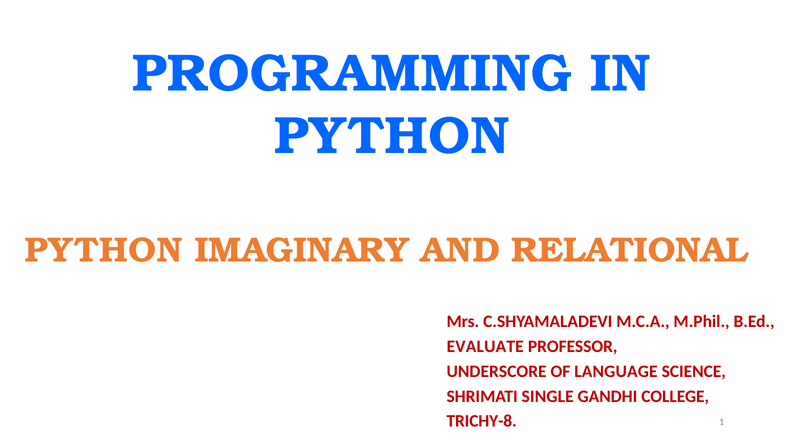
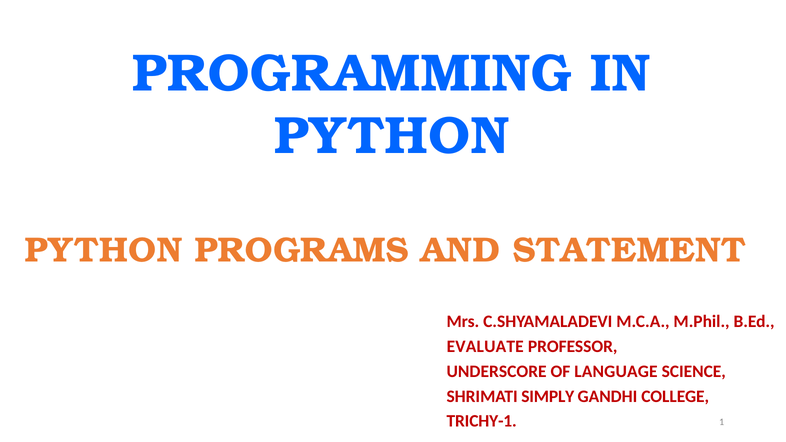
IMAGINARY: IMAGINARY -> PROGRAMS
RELATIONAL: RELATIONAL -> STATEMENT
SINGLE: SINGLE -> SIMPLY
TRICHY-8: TRICHY-8 -> TRICHY-1
